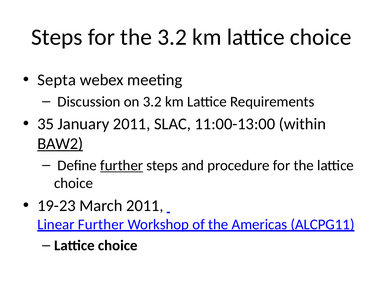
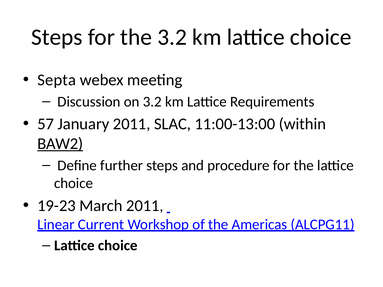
35: 35 -> 57
further at (122, 166) underline: present -> none
Linear Further: Further -> Current
